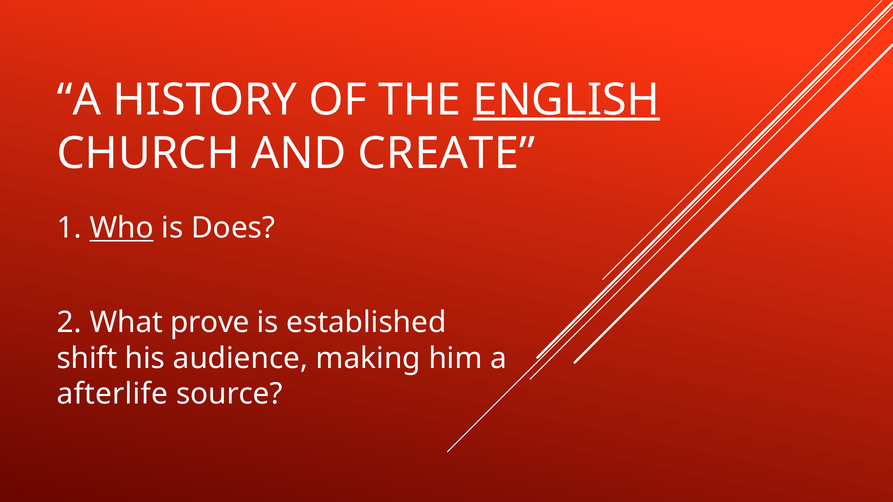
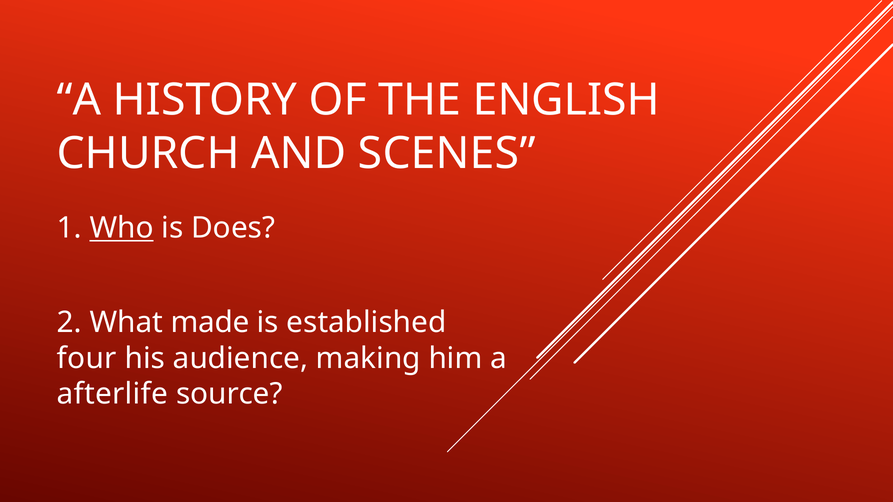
ENGLISH underline: present -> none
CREATE: CREATE -> SCENES
prove: prove -> made
shift: shift -> four
